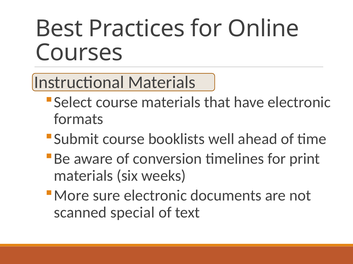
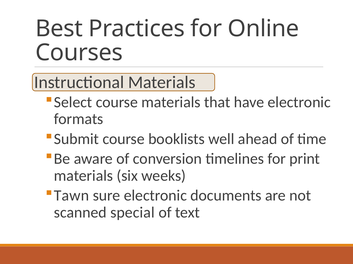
More: More -> Tawn
